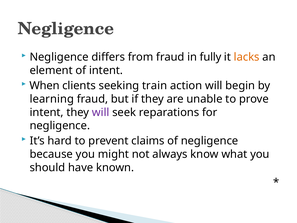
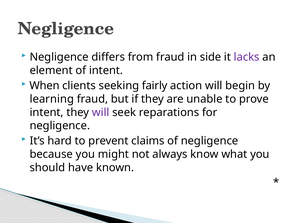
fully: fully -> side
lacks colour: orange -> purple
train: train -> fairly
